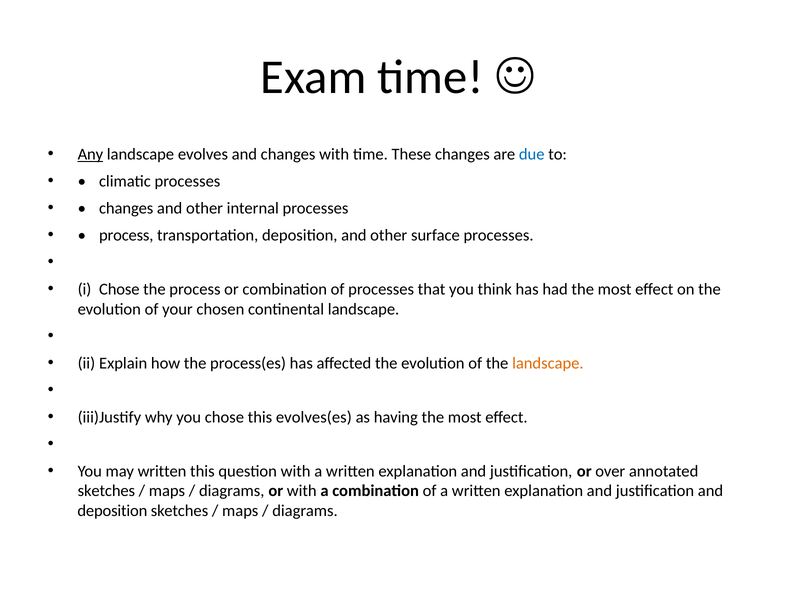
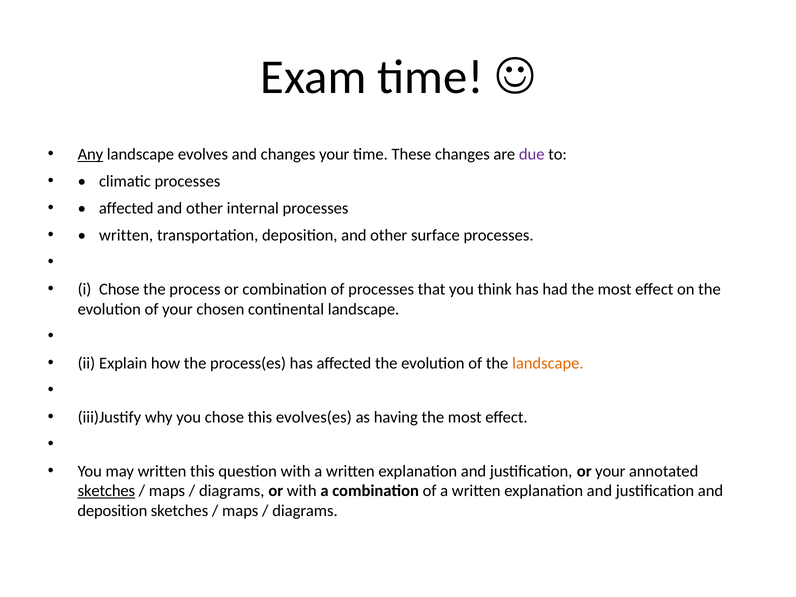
changes with: with -> your
due colour: blue -> purple
changes at (126, 208): changes -> affected
process at (126, 235): process -> written
or over: over -> your
sketches at (106, 491) underline: none -> present
